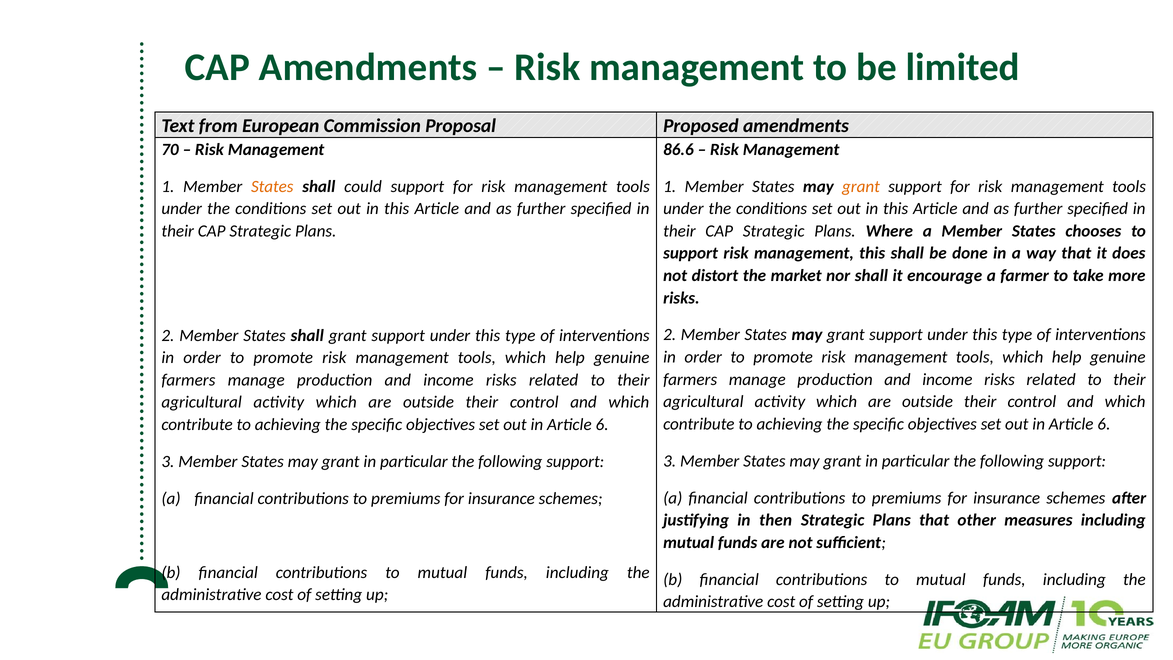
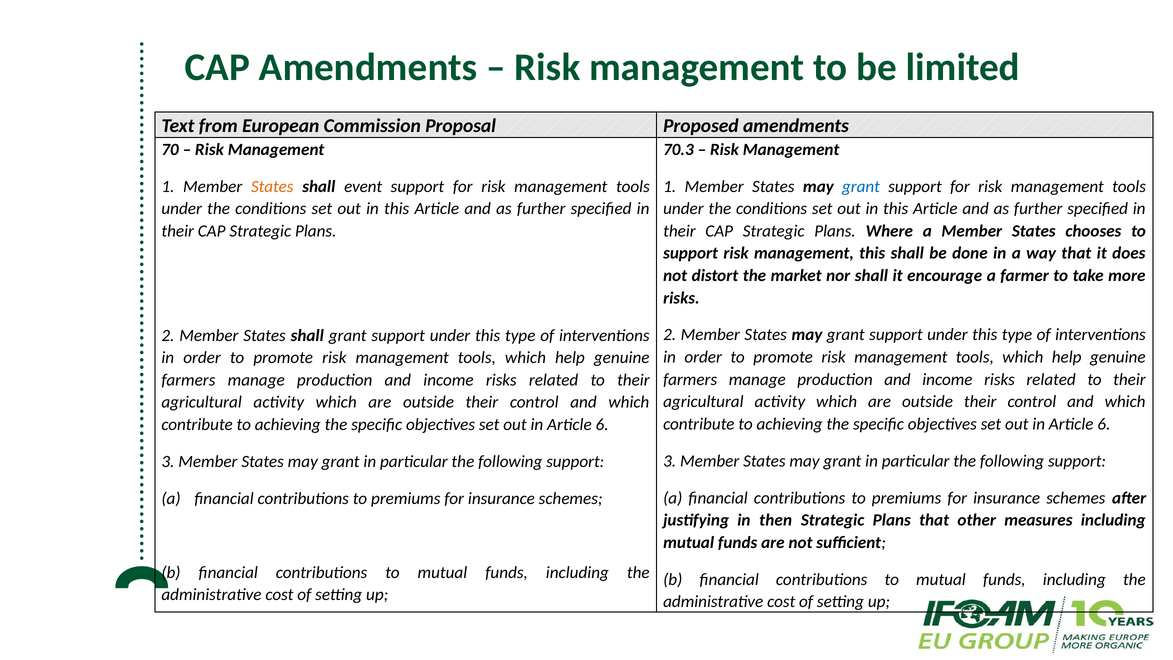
86.6: 86.6 -> 70.3
could: could -> event
grant at (861, 186) colour: orange -> blue
